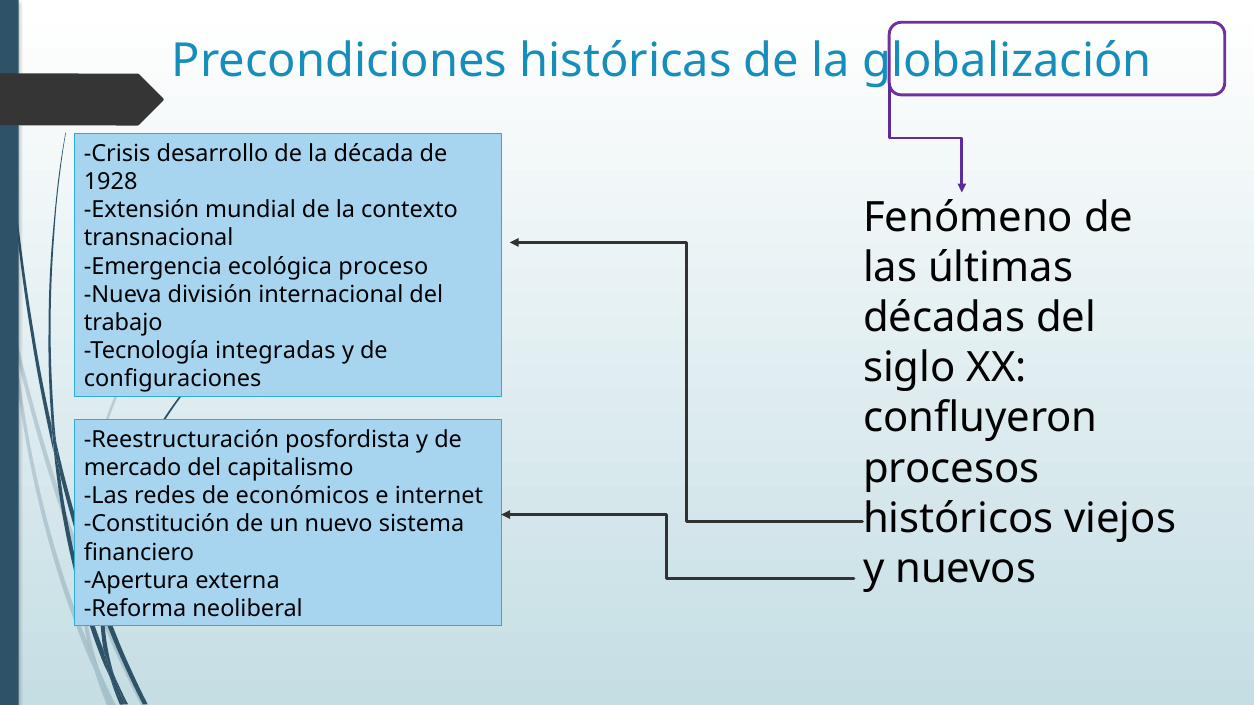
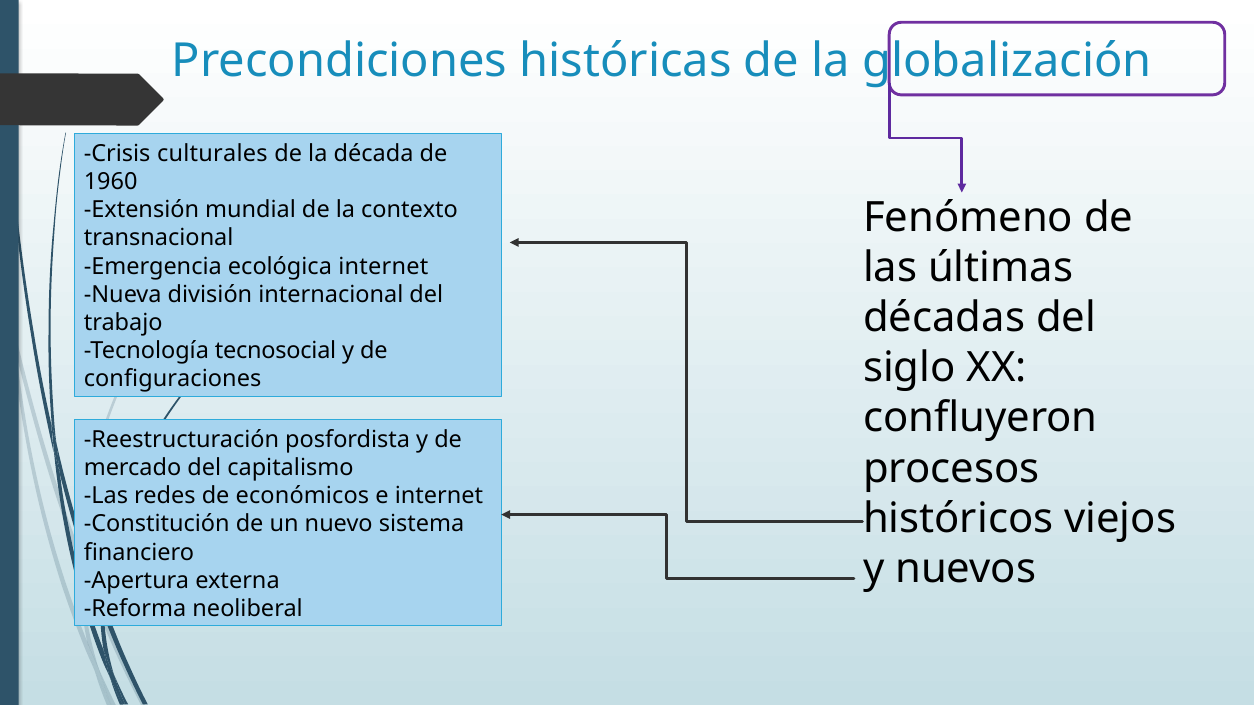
desarrollo: desarrollo -> culturales
1928: 1928 -> 1960
ecológica proceso: proceso -> internet
integradas: integradas -> tecnosocial
